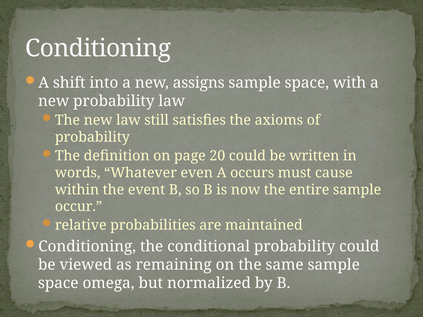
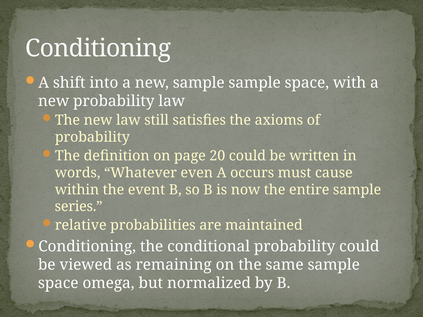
new assigns: assigns -> sample
occur: occur -> series
